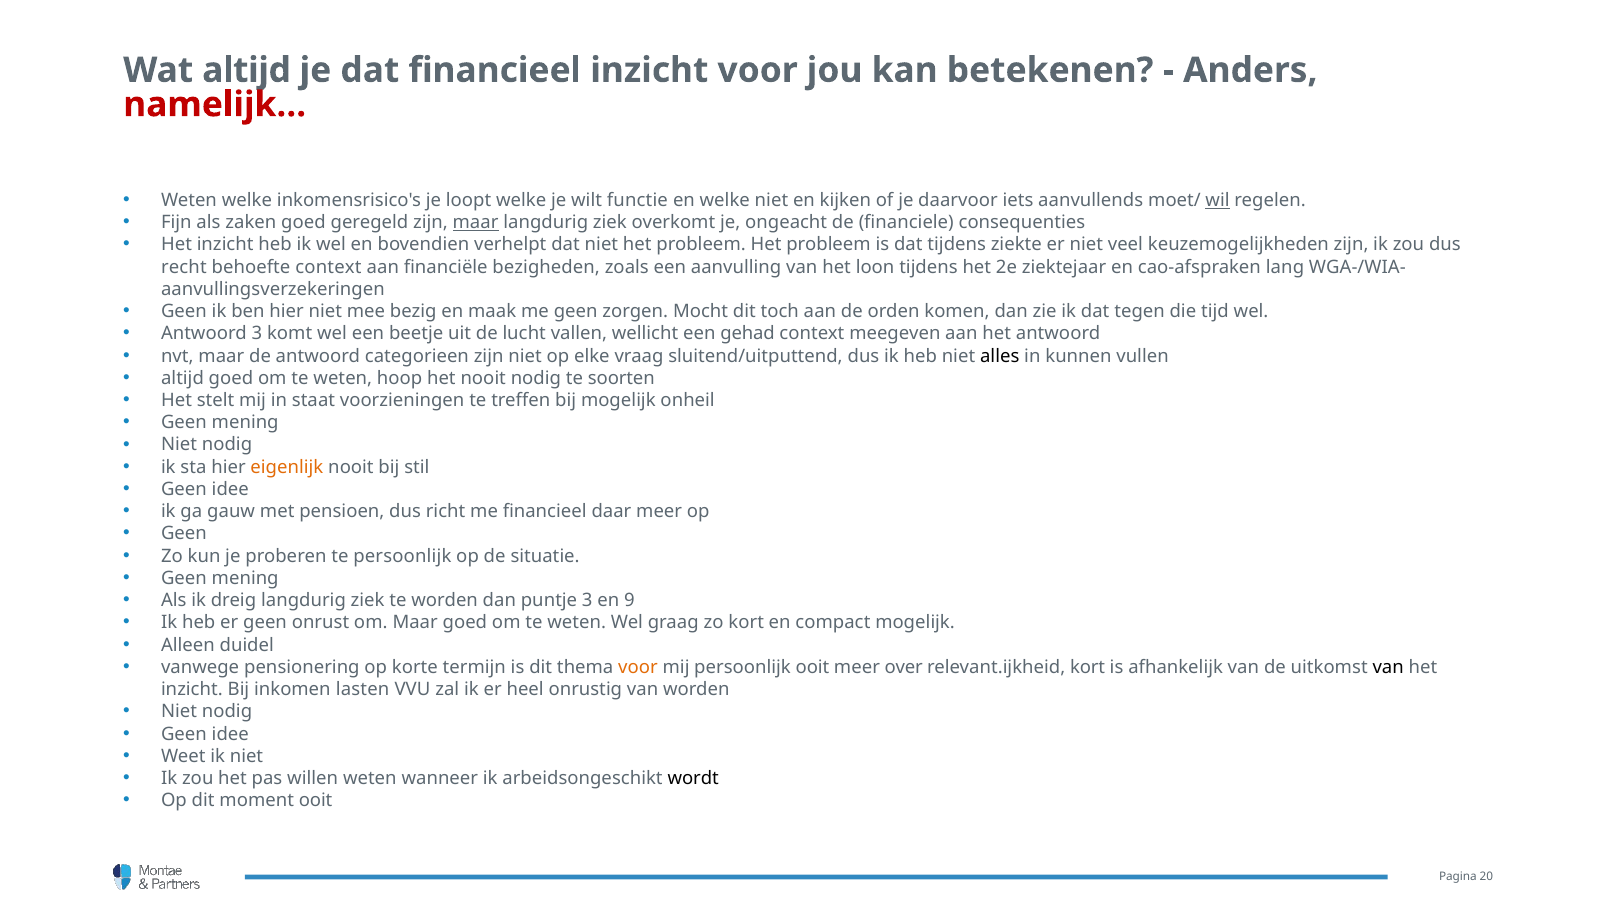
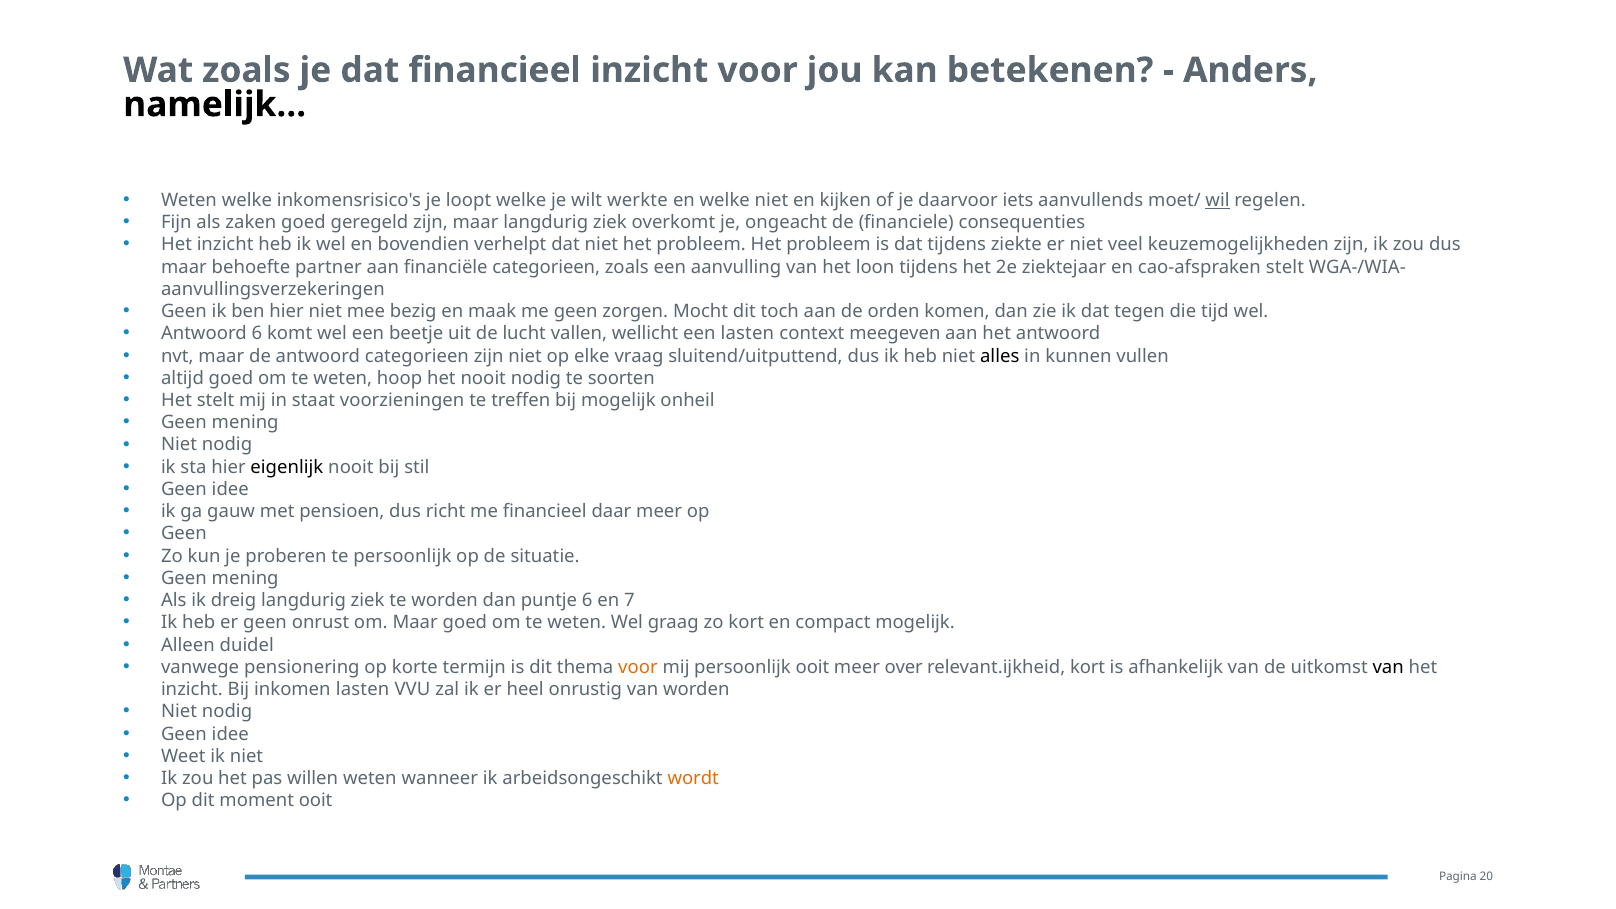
Wat altijd: altijd -> zoals
namelijk colour: red -> black
functie: functie -> werkte
maar at (476, 222) underline: present -> none
recht at (184, 267): recht -> maar
behoefte context: context -> partner
financiële bezigheden: bezigheden -> categorieen
cao-afspraken lang: lang -> stelt
Antwoord 3: 3 -> 6
een gehad: gehad -> lasten
eigenlijk colour: orange -> black
puntje 3: 3 -> 6
9: 9 -> 7
wordt colour: black -> orange
